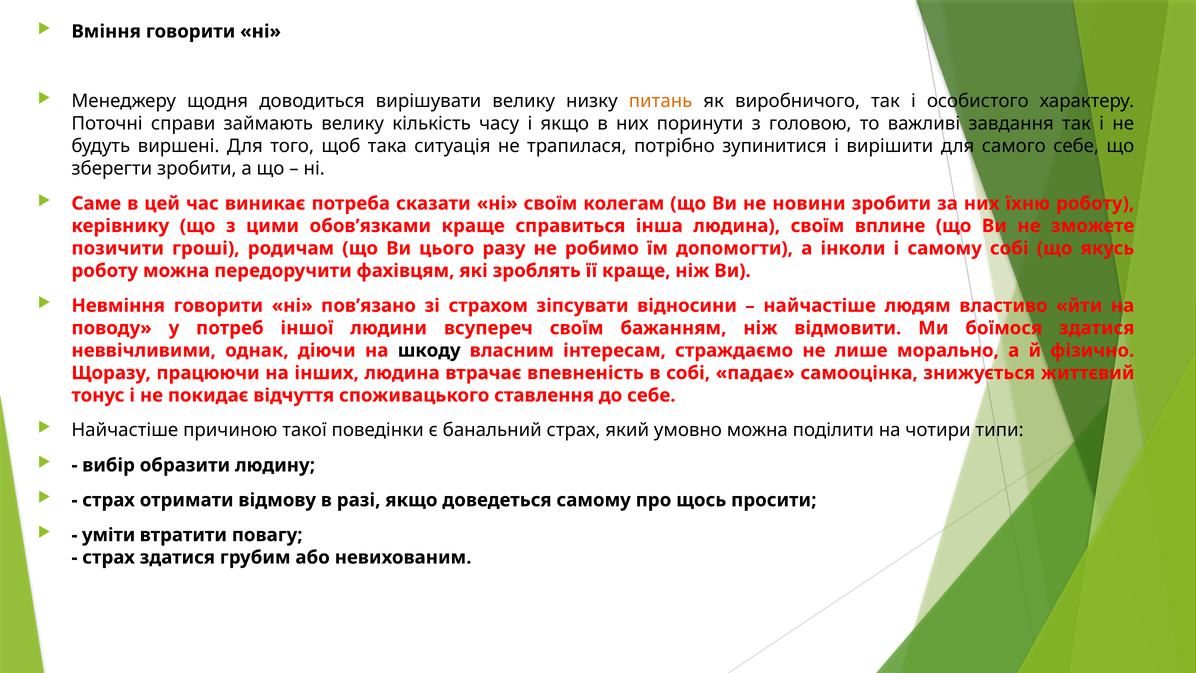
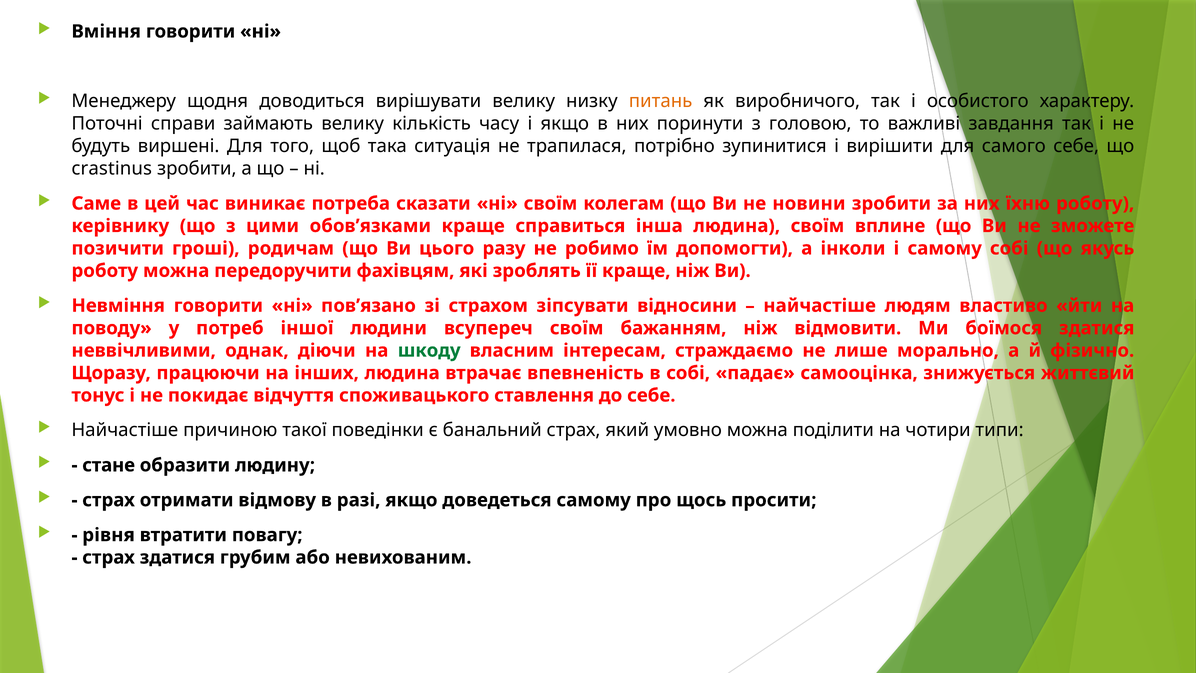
зберегти: зберегти -> crastinus
шкоду colour: black -> green
вибір: вибір -> стане
уміти: уміти -> рівня
